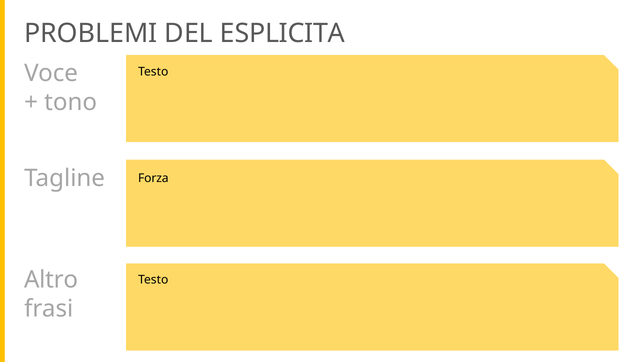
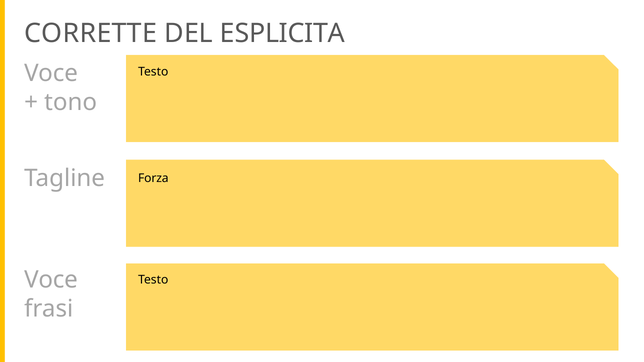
PROBLEMI: PROBLEMI -> CORRETTE
Altro at (51, 280): Altro -> Voce
